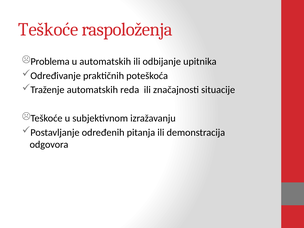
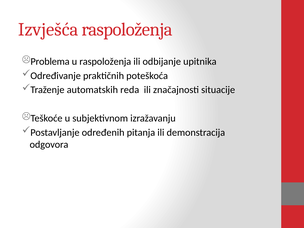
Teškoće at (48, 29): Teškoće -> Izvješća
u automatskih: automatskih -> raspoloženja
